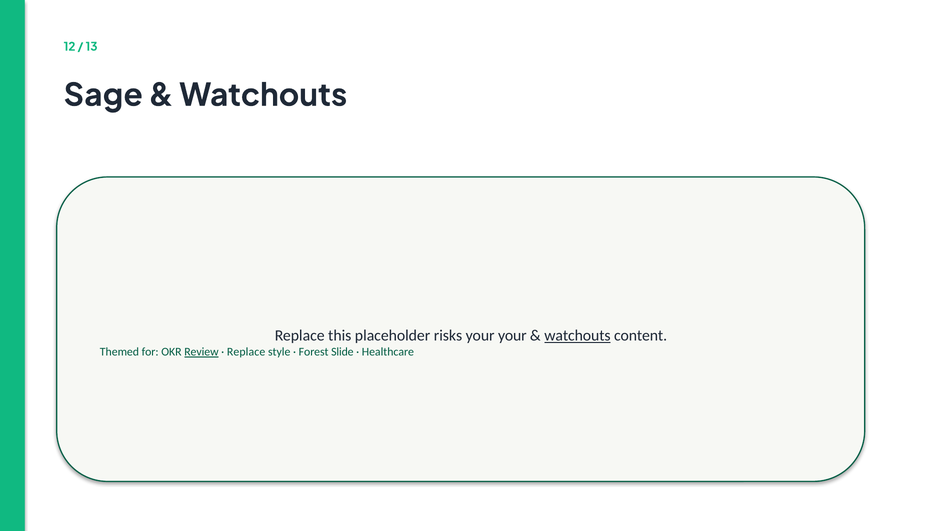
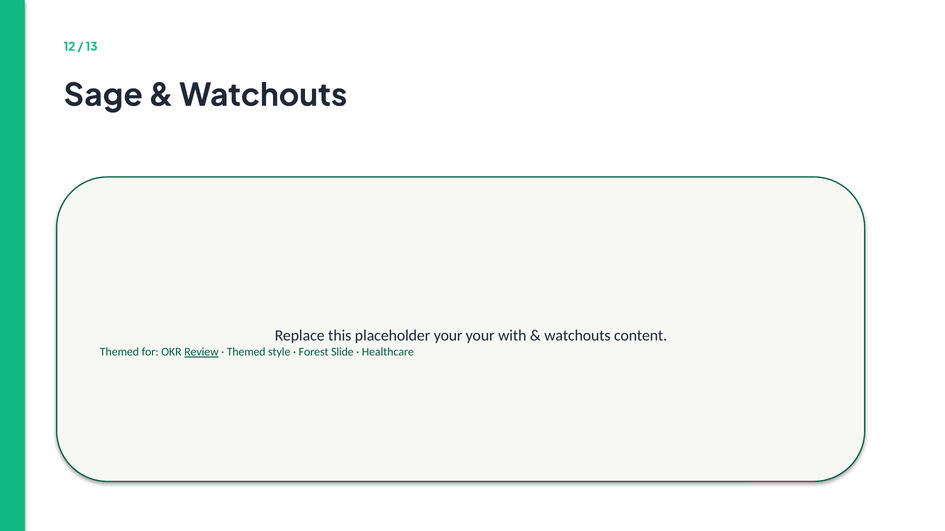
placeholder risks: risks -> your
your your: your -> with
watchouts at (577, 336) underline: present -> none
Replace at (246, 352): Replace -> Themed
